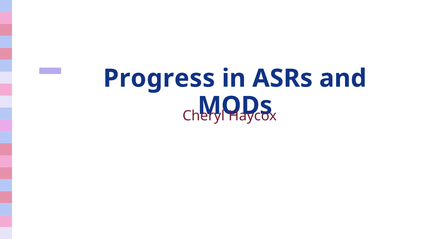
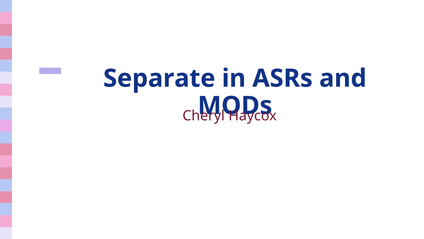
Progress: Progress -> Separate
